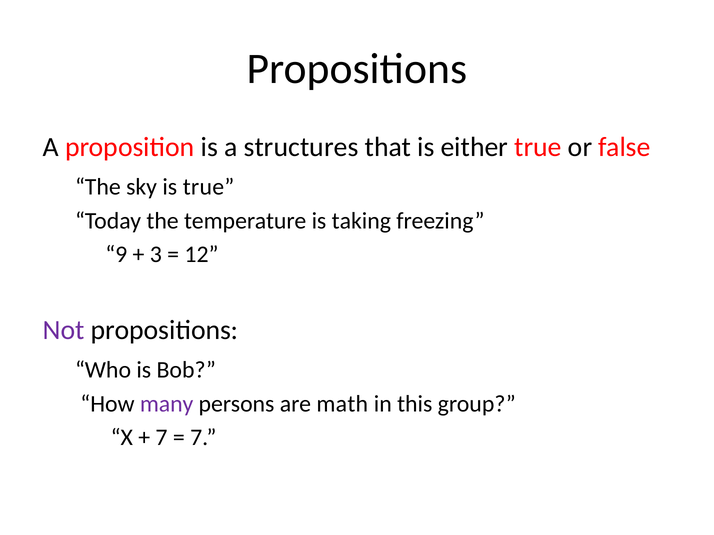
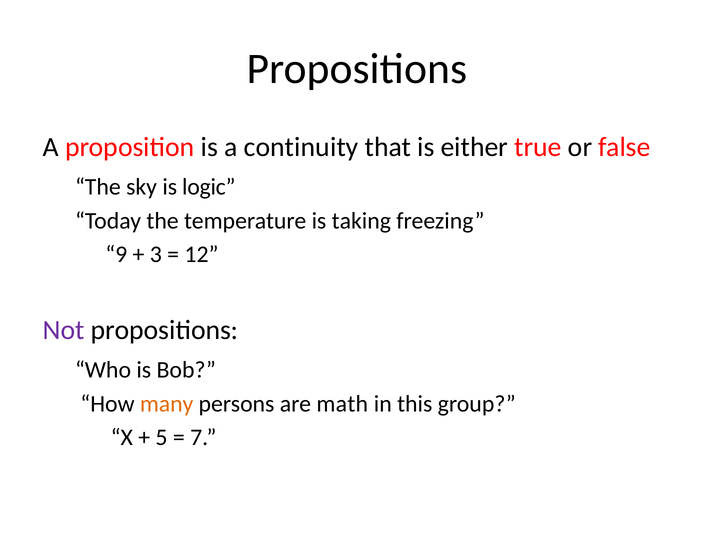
structures: structures -> continuity
is true: true -> logic
many colour: purple -> orange
7 at (161, 438): 7 -> 5
